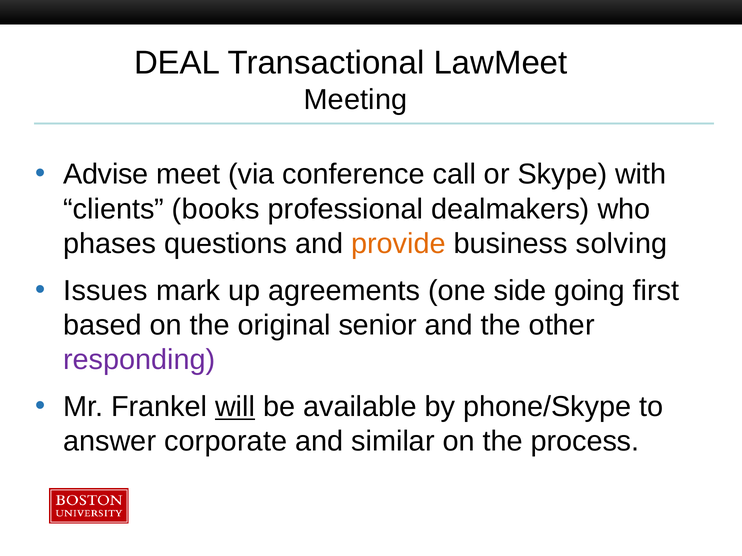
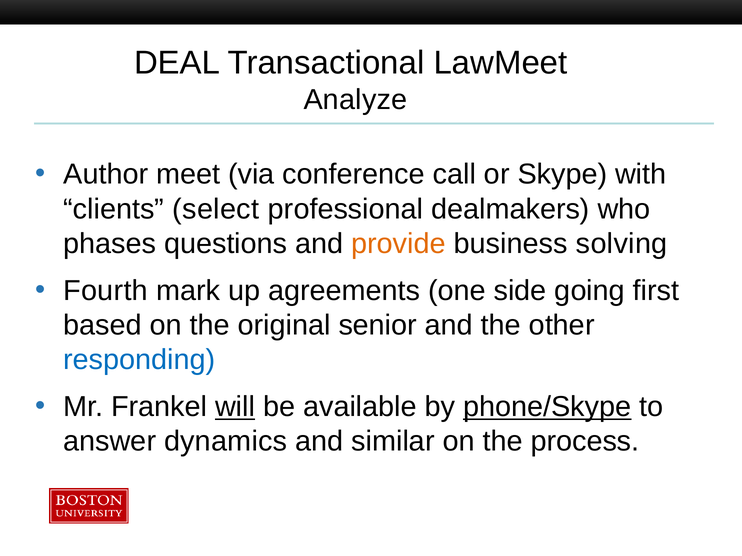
Meeting: Meeting -> Analyze
Advise: Advise -> Author
books: books -> select
Issues: Issues -> Fourth
responding colour: purple -> blue
phone/Skype underline: none -> present
corporate: corporate -> dynamics
